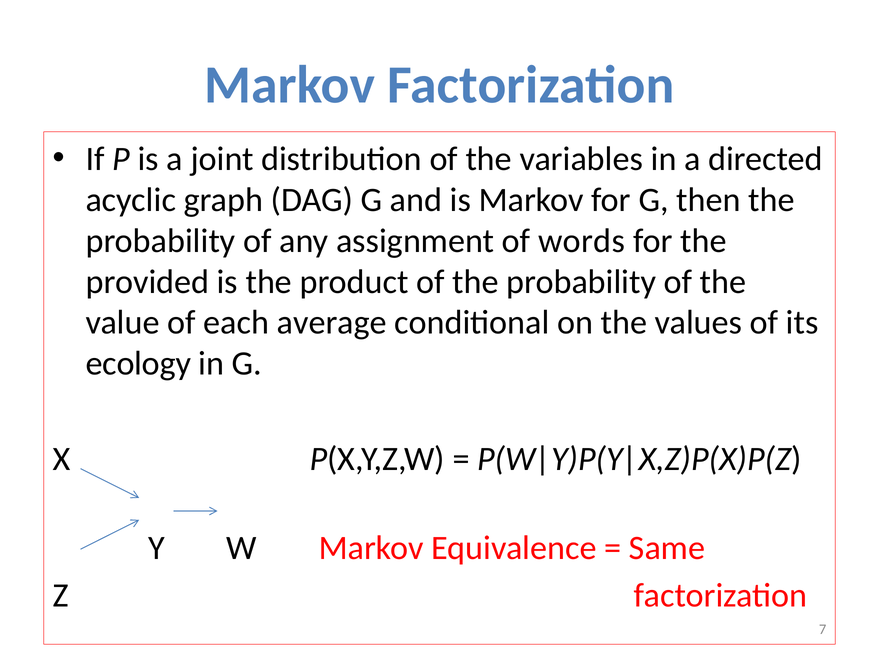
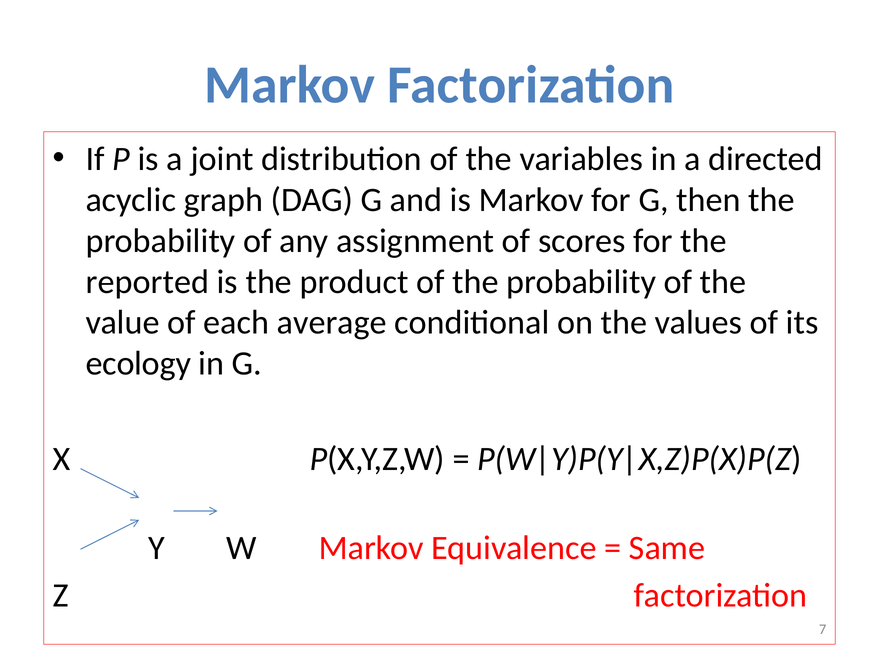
words: words -> scores
provided: provided -> reported
